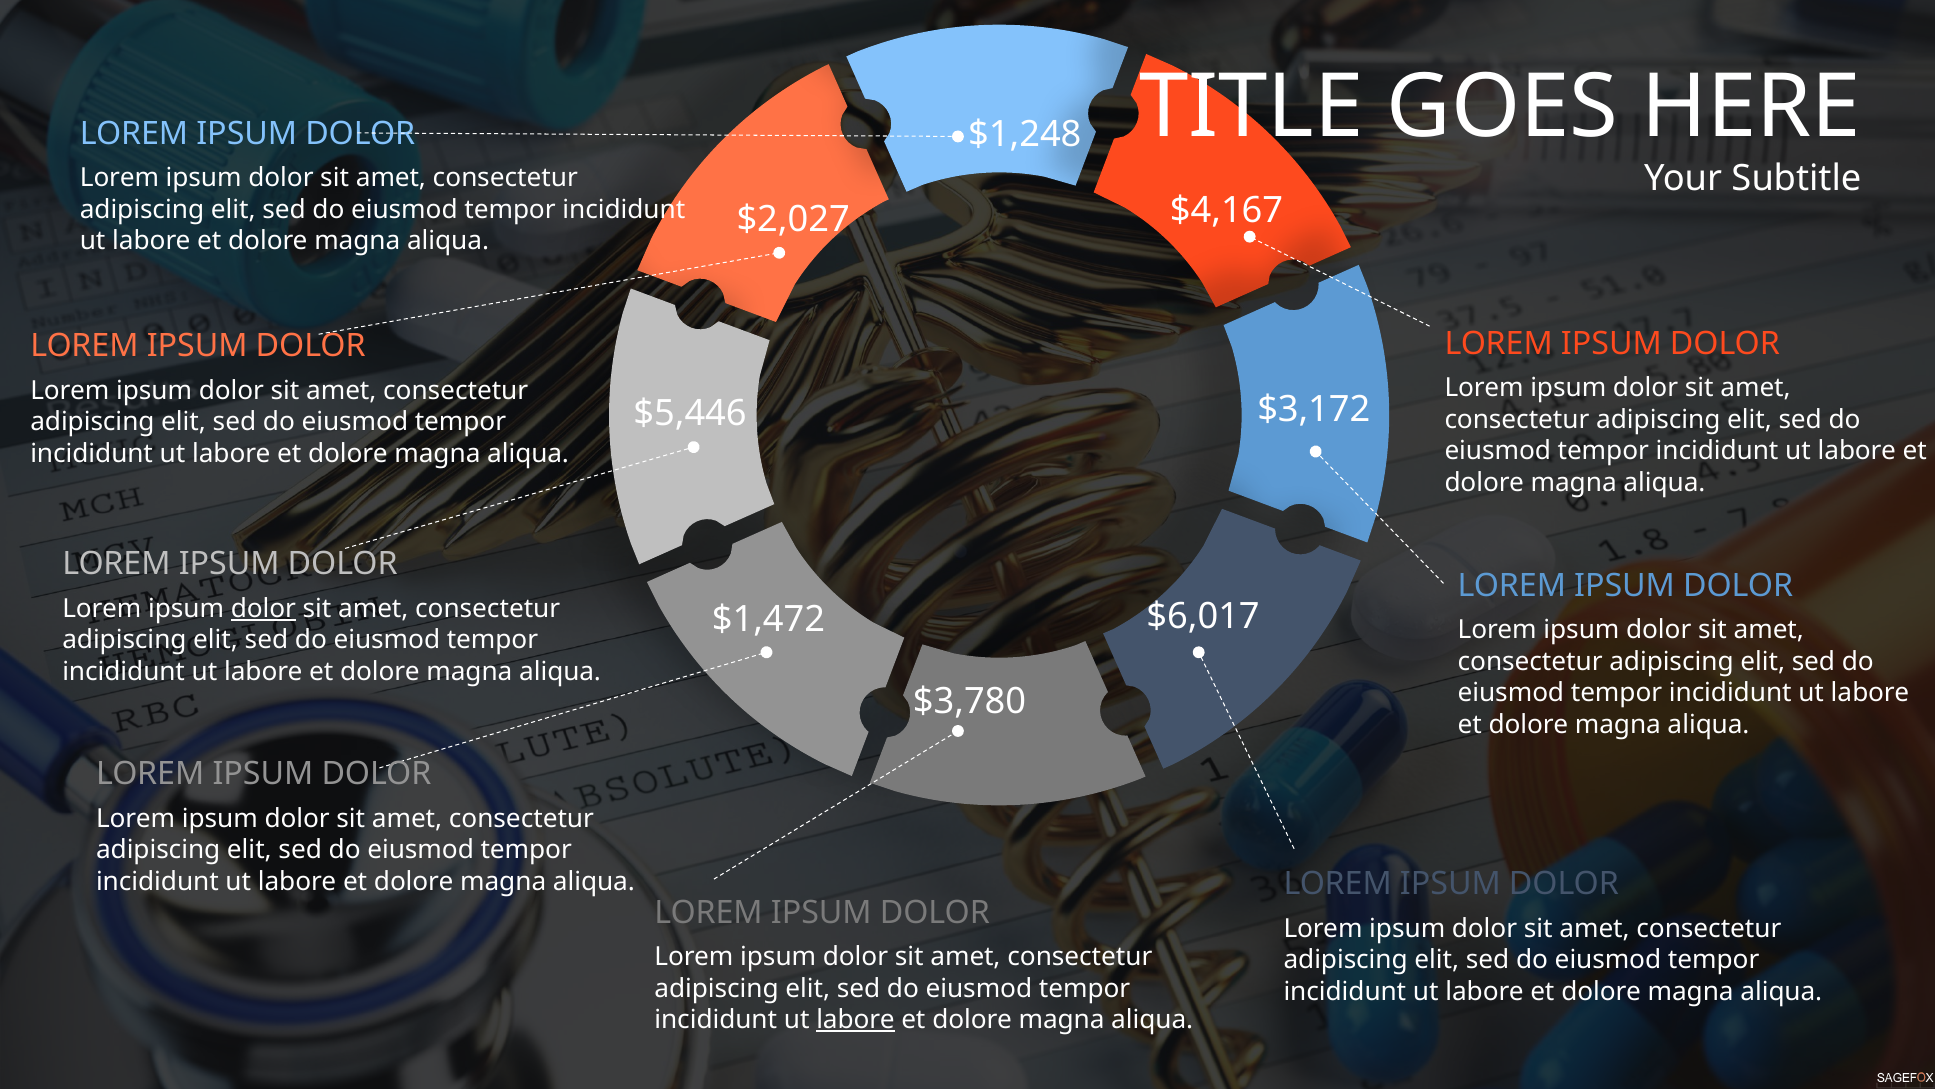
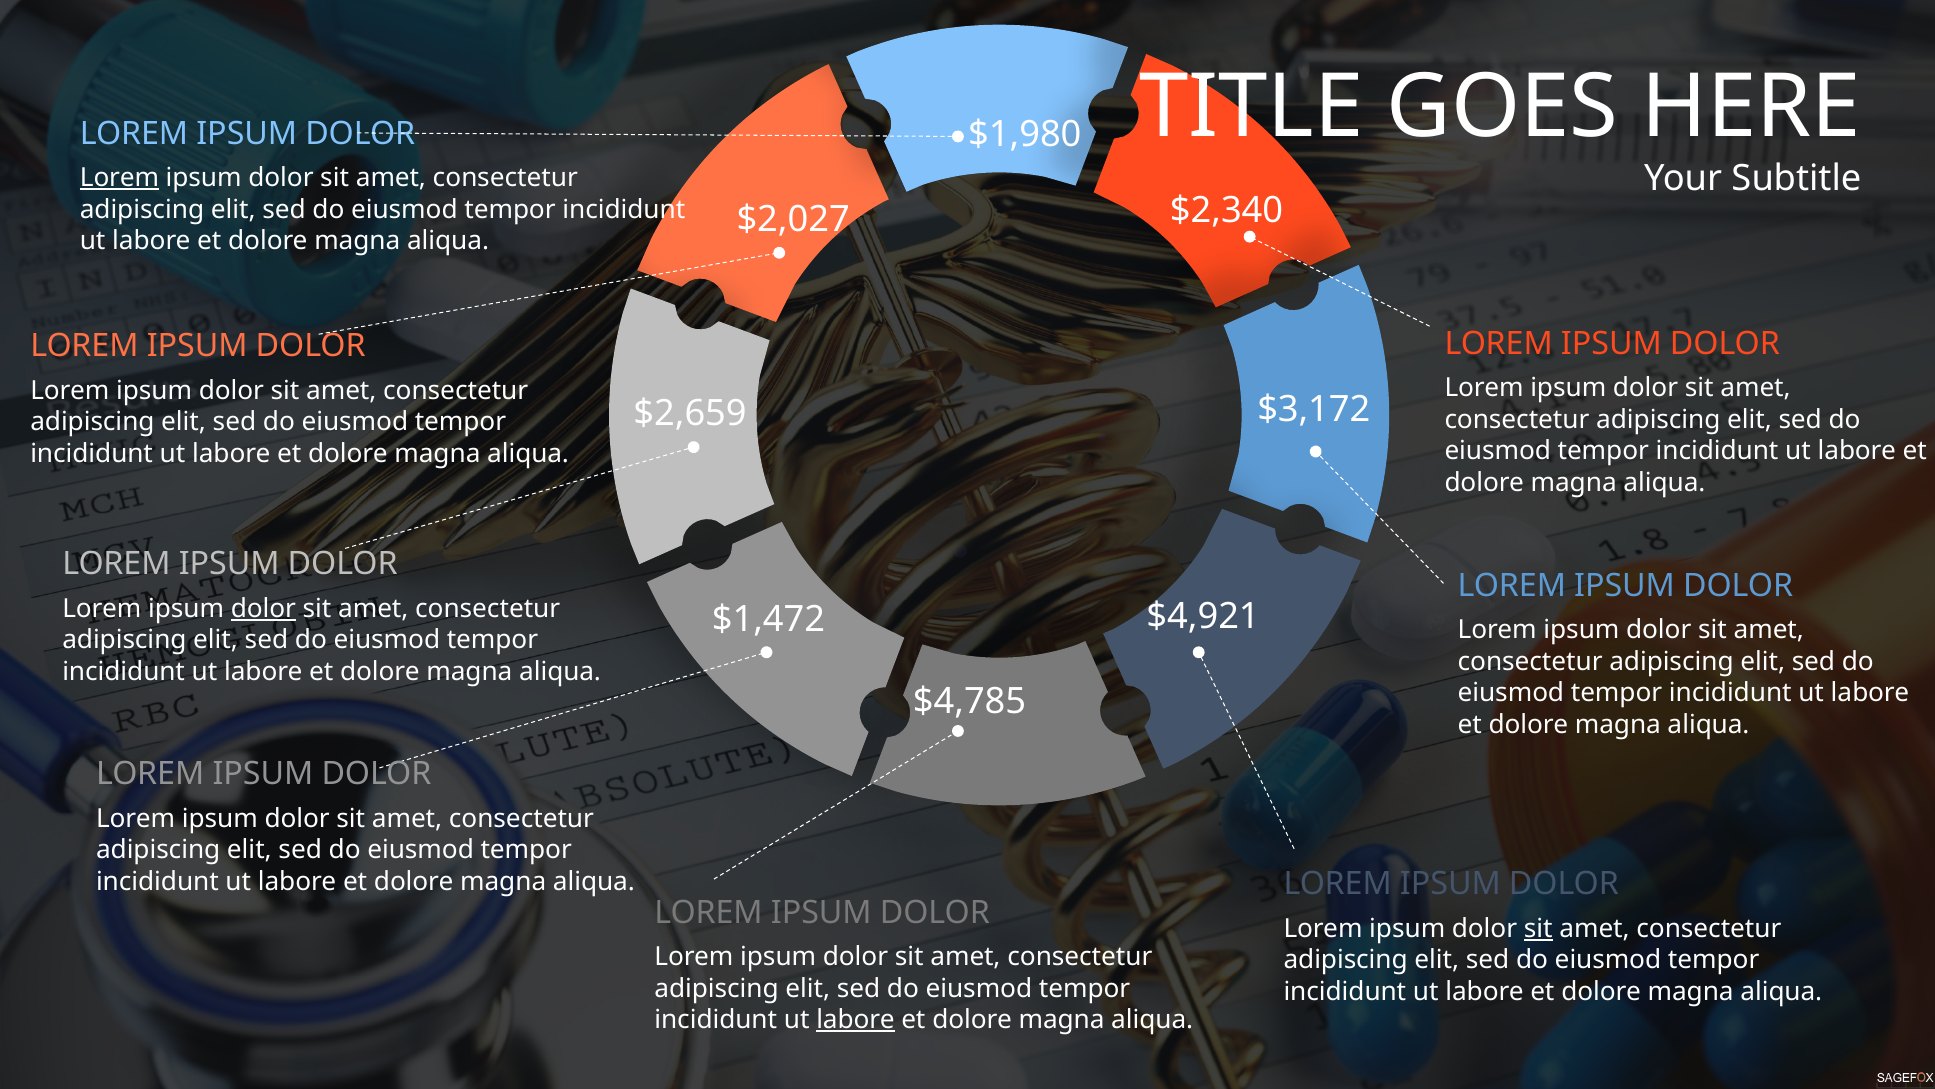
$1,248: $1,248 -> $1,980
Lorem at (120, 178) underline: none -> present
$4,167: $4,167 -> $2,340
$5,446: $5,446 -> $2,659
$6,017: $6,017 -> $4,921
$3,780: $3,780 -> $4,785
sit at (1538, 928) underline: none -> present
